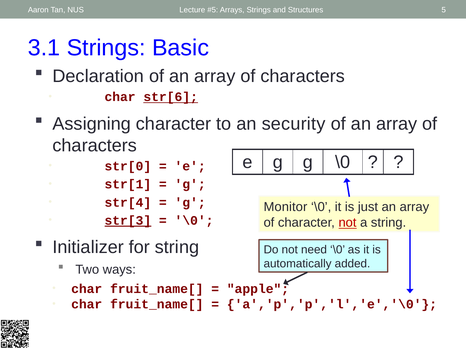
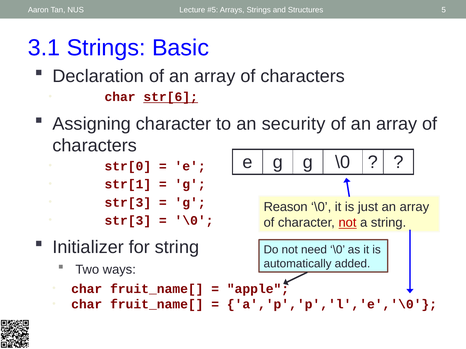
str[4 at (128, 203): str[4 -> str[3
Monitor: Monitor -> Reason
str[3 at (128, 221) underline: present -> none
